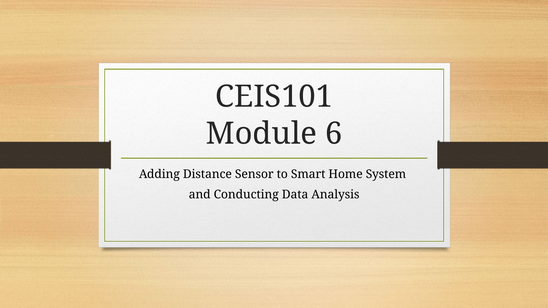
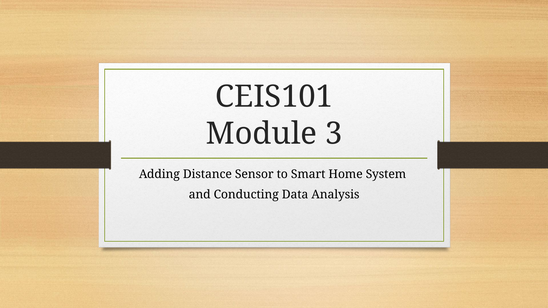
6: 6 -> 3
